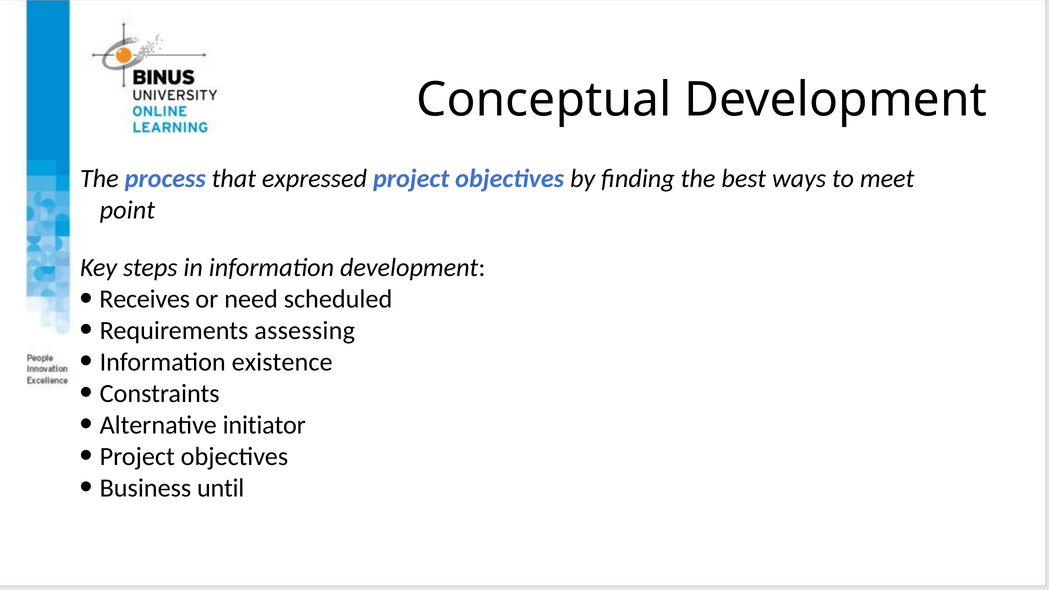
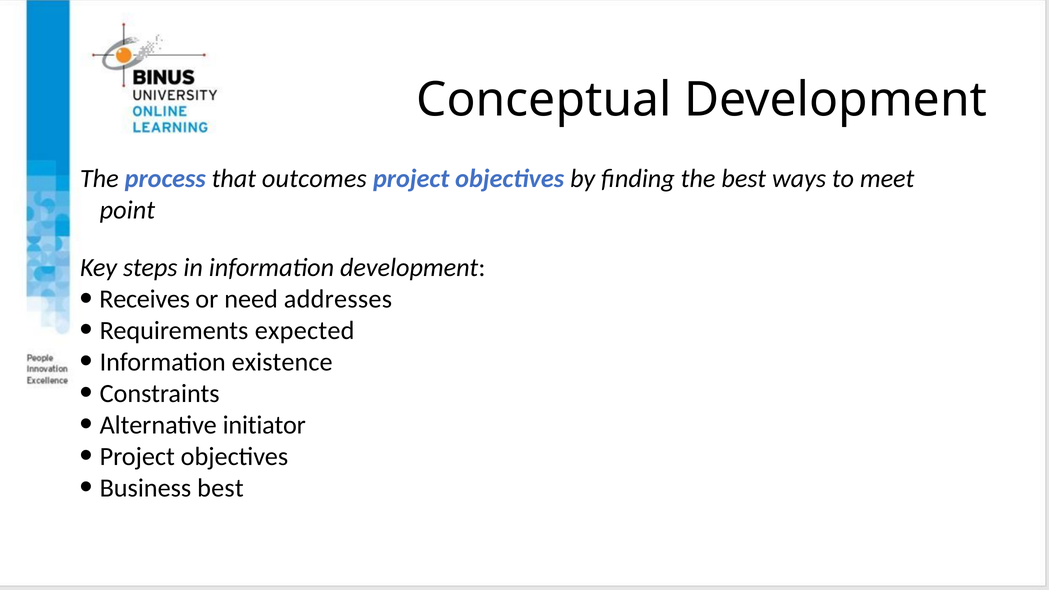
expressed: expressed -> outcomes
scheduled: scheduled -> addresses
assessing: assessing -> expected
Business until: until -> best
